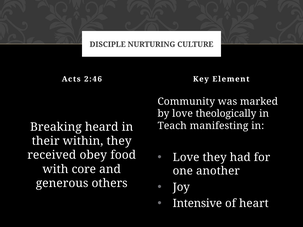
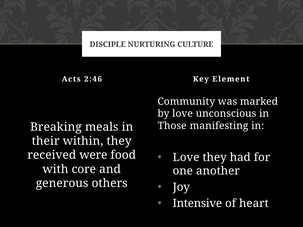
theologically: theologically -> unconscious
Teach: Teach -> Those
heard: heard -> meals
obey: obey -> were
